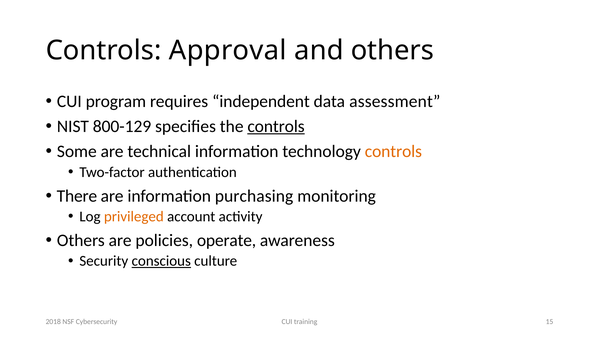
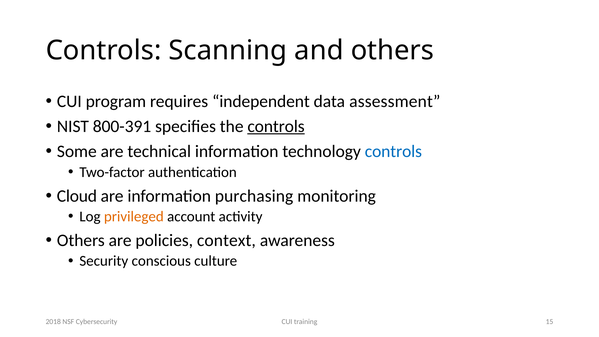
Approval: Approval -> Scanning
800-129: 800-129 -> 800-391
controls at (393, 152) colour: orange -> blue
There: There -> Cloud
operate: operate -> context
conscious underline: present -> none
